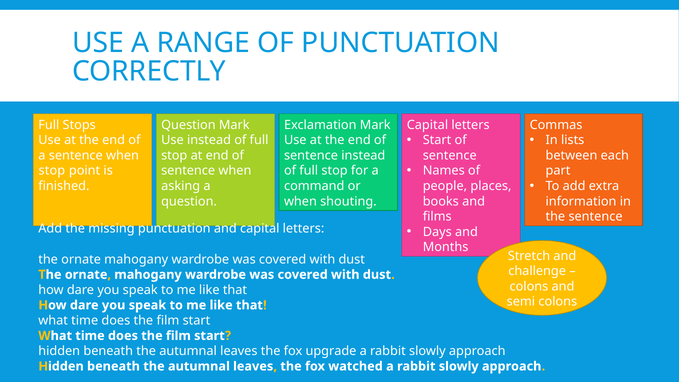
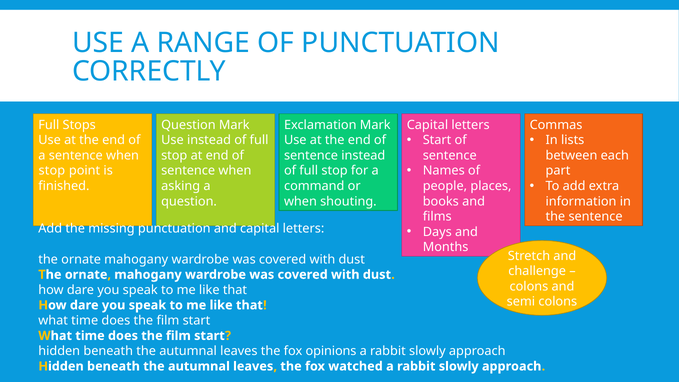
upgrade: upgrade -> opinions
